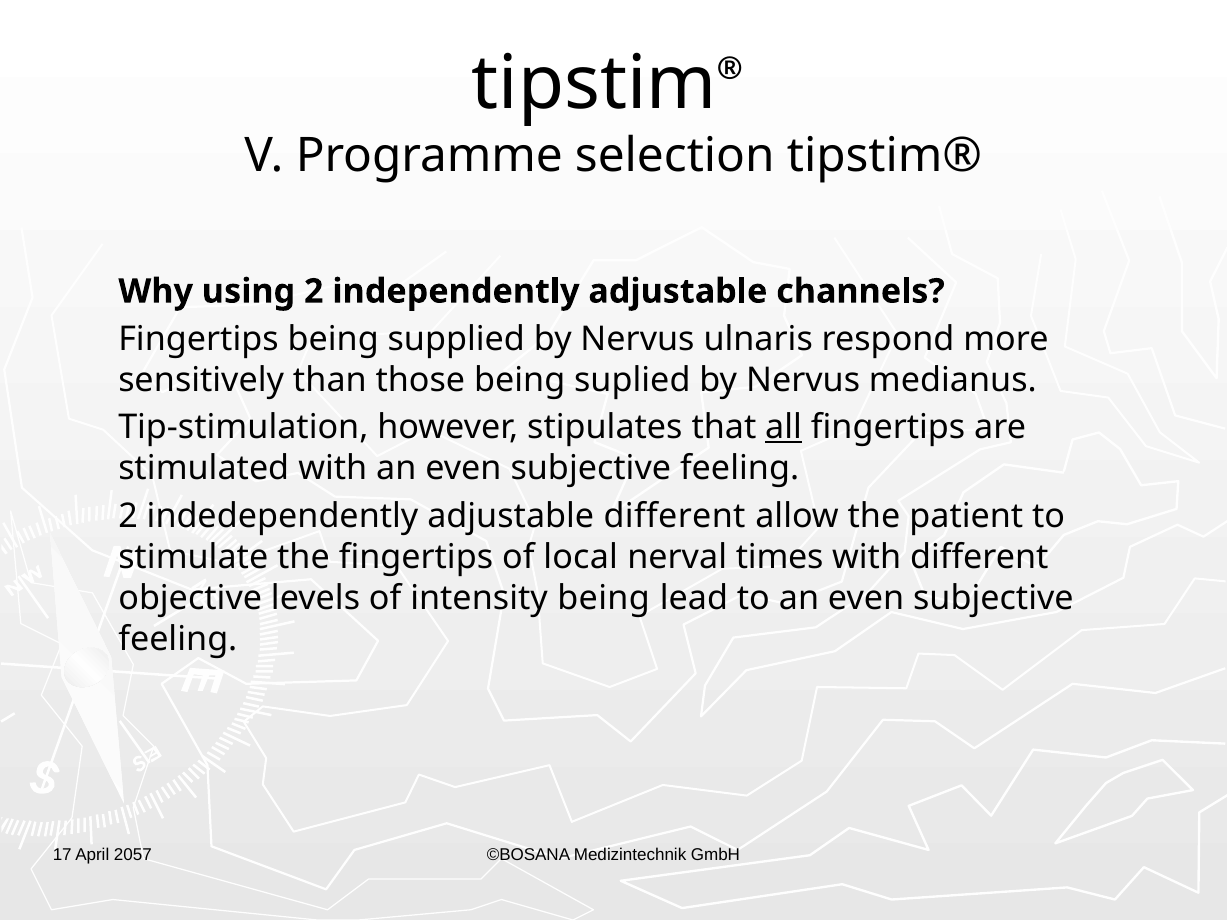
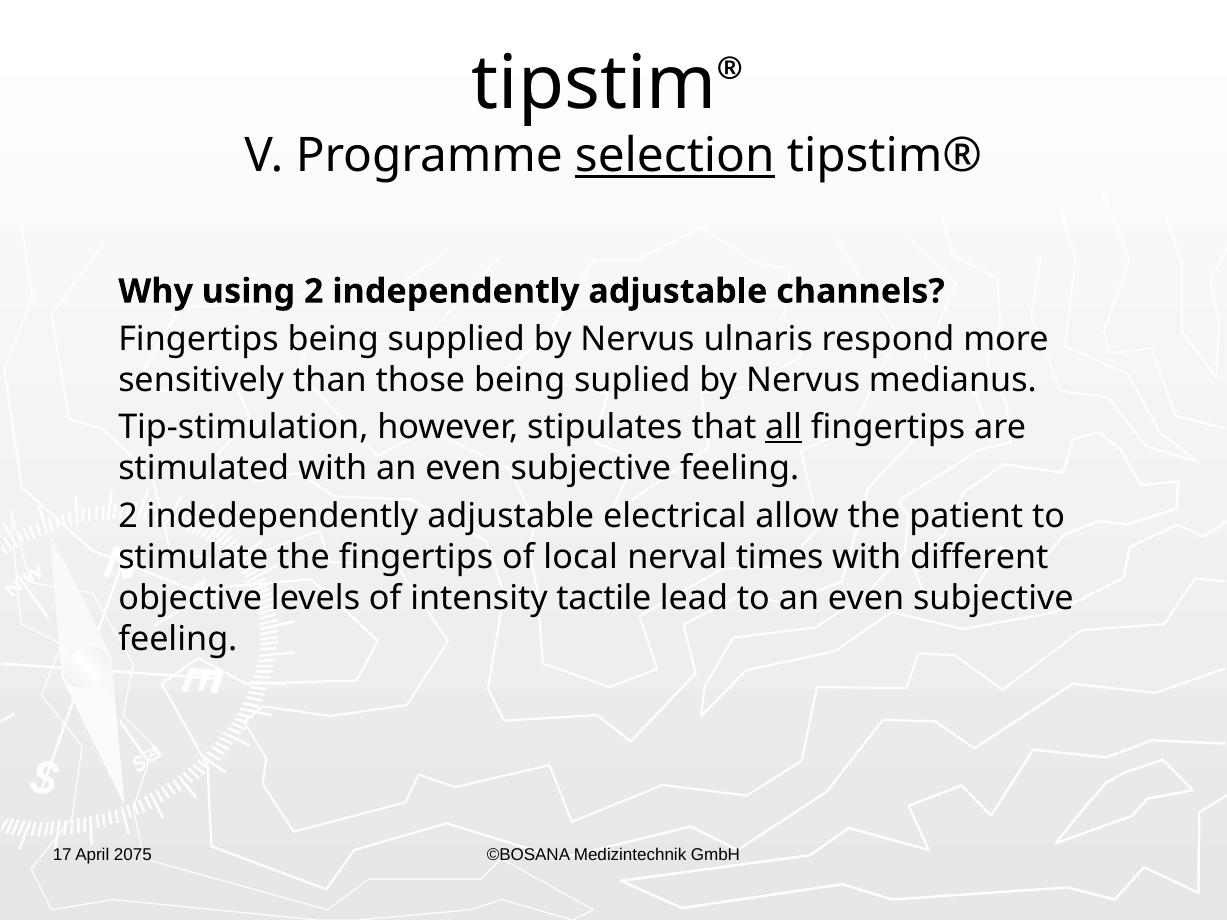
selection underline: none -> present
adjustable different: different -> electrical
intensity being: being -> tactile
2057: 2057 -> 2075
